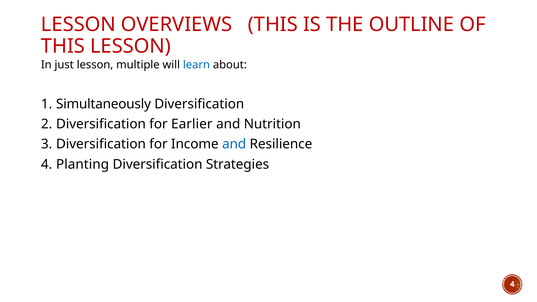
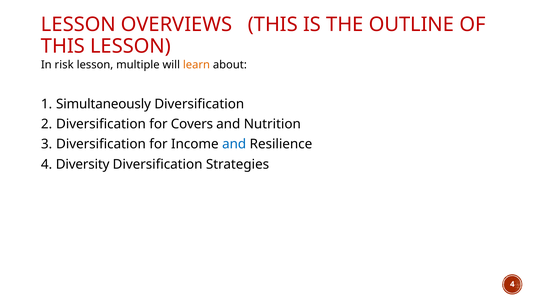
just: just -> risk
learn colour: blue -> orange
Earlier: Earlier -> Covers
Planting: Planting -> Diversity
